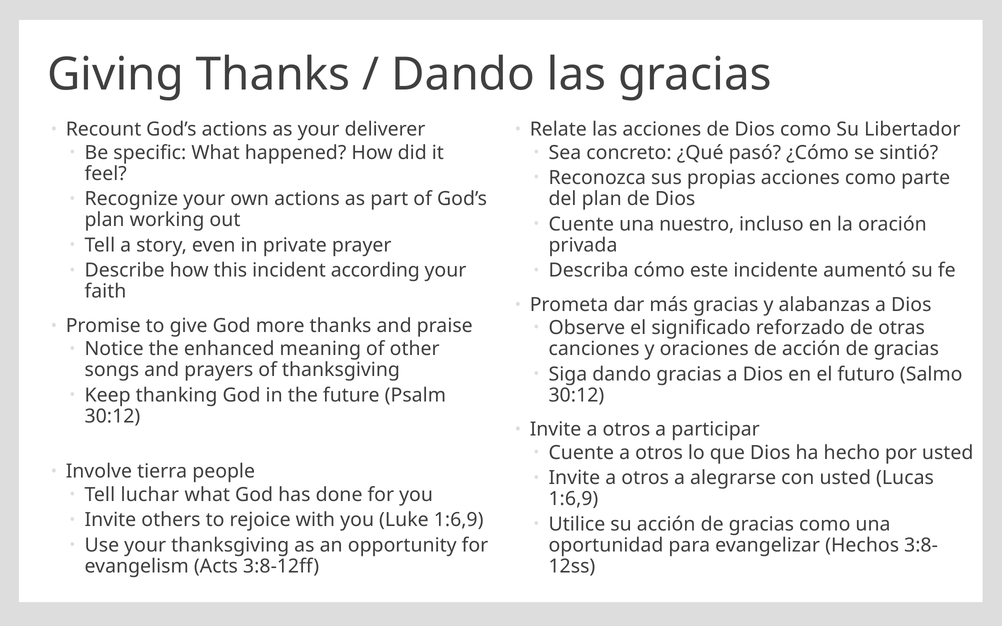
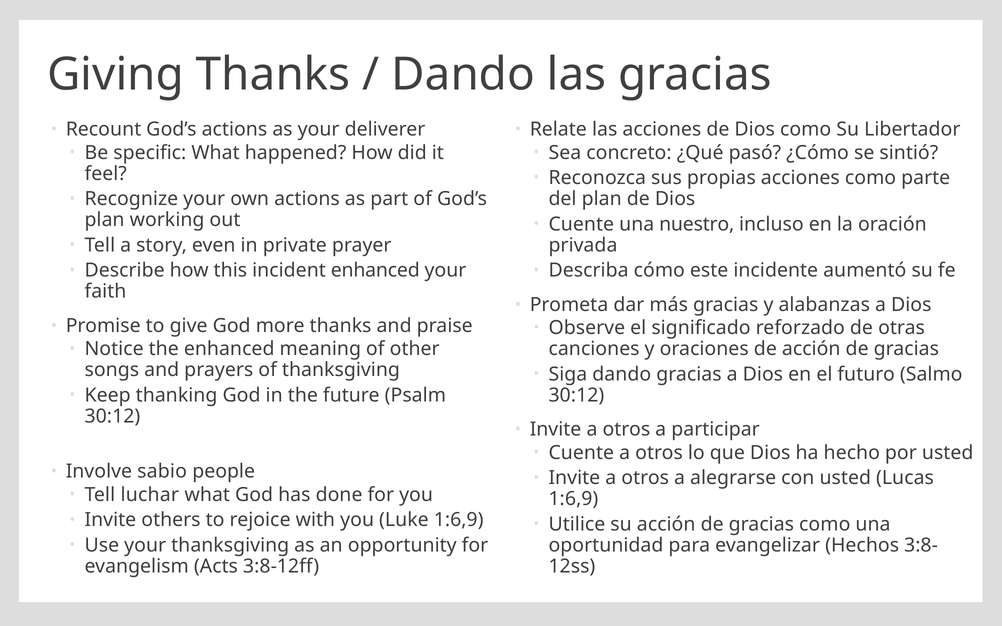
incident according: according -> enhanced
tierra: tierra -> sabio
